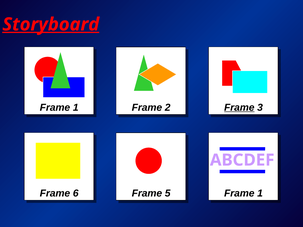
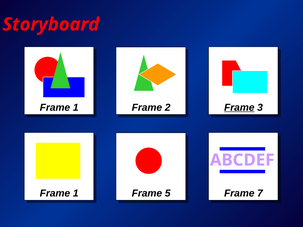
Storyboard underline: present -> none
6 at (76, 193): 6 -> 1
5 Frame 1: 1 -> 7
